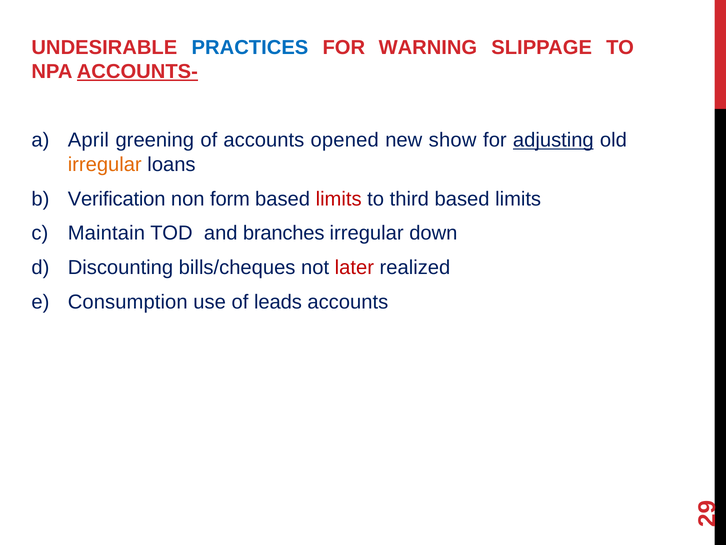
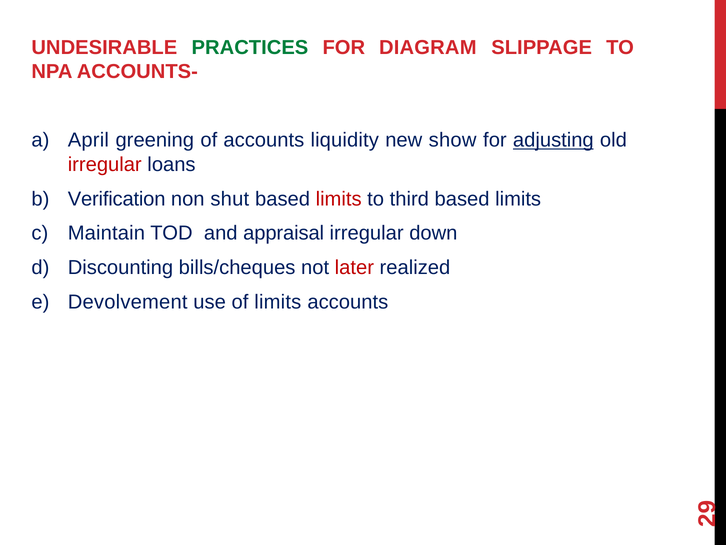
PRACTICES colour: blue -> green
WARNING: WARNING -> DIAGRAM
ACCOUNTS- underline: present -> none
opened: opened -> liquidity
irregular at (105, 164) colour: orange -> red
form: form -> shut
branches: branches -> appraisal
Consumption: Consumption -> Devolvement
of leads: leads -> limits
